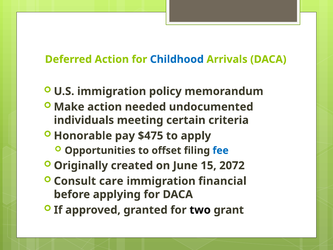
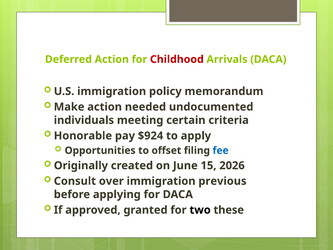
Childhood colour: blue -> red
$475: $475 -> $924
2072: 2072 -> 2026
care: care -> over
financial: financial -> previous
grant: grant -> these
